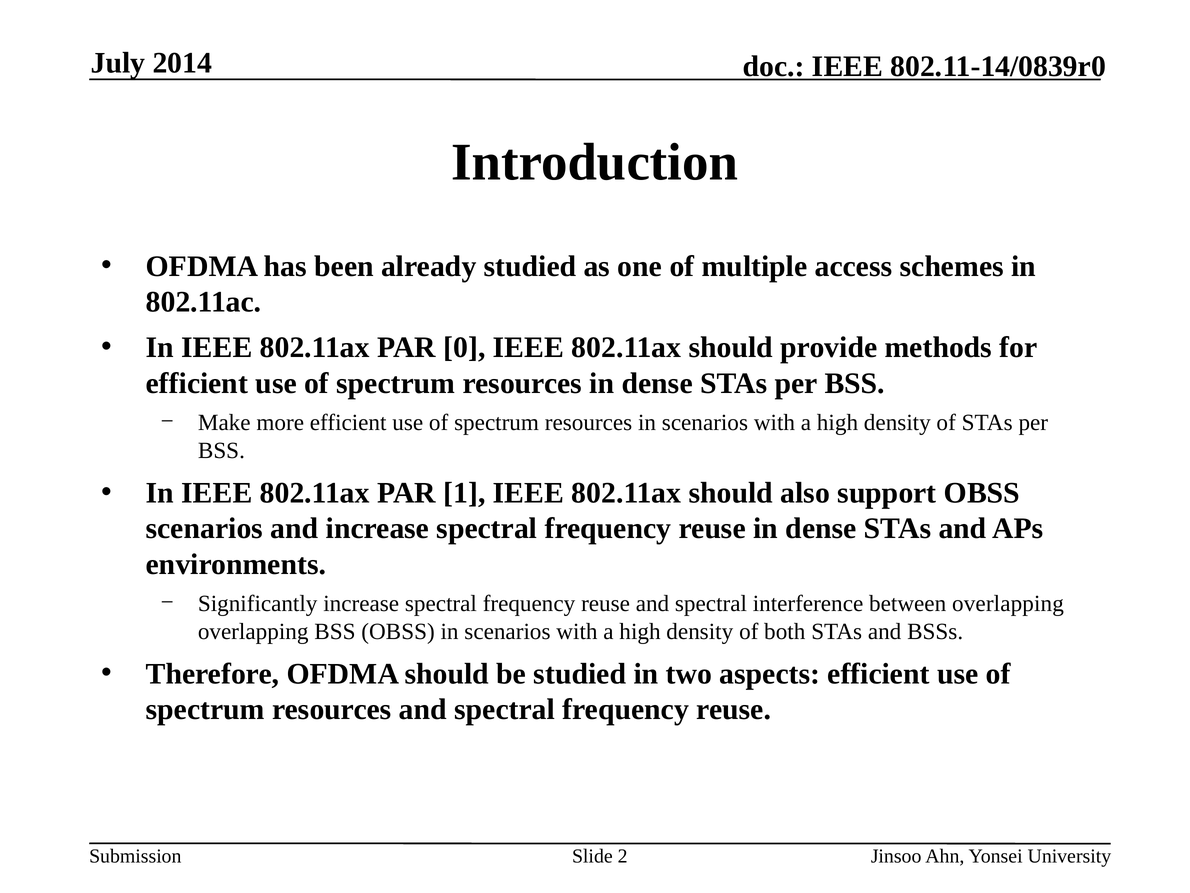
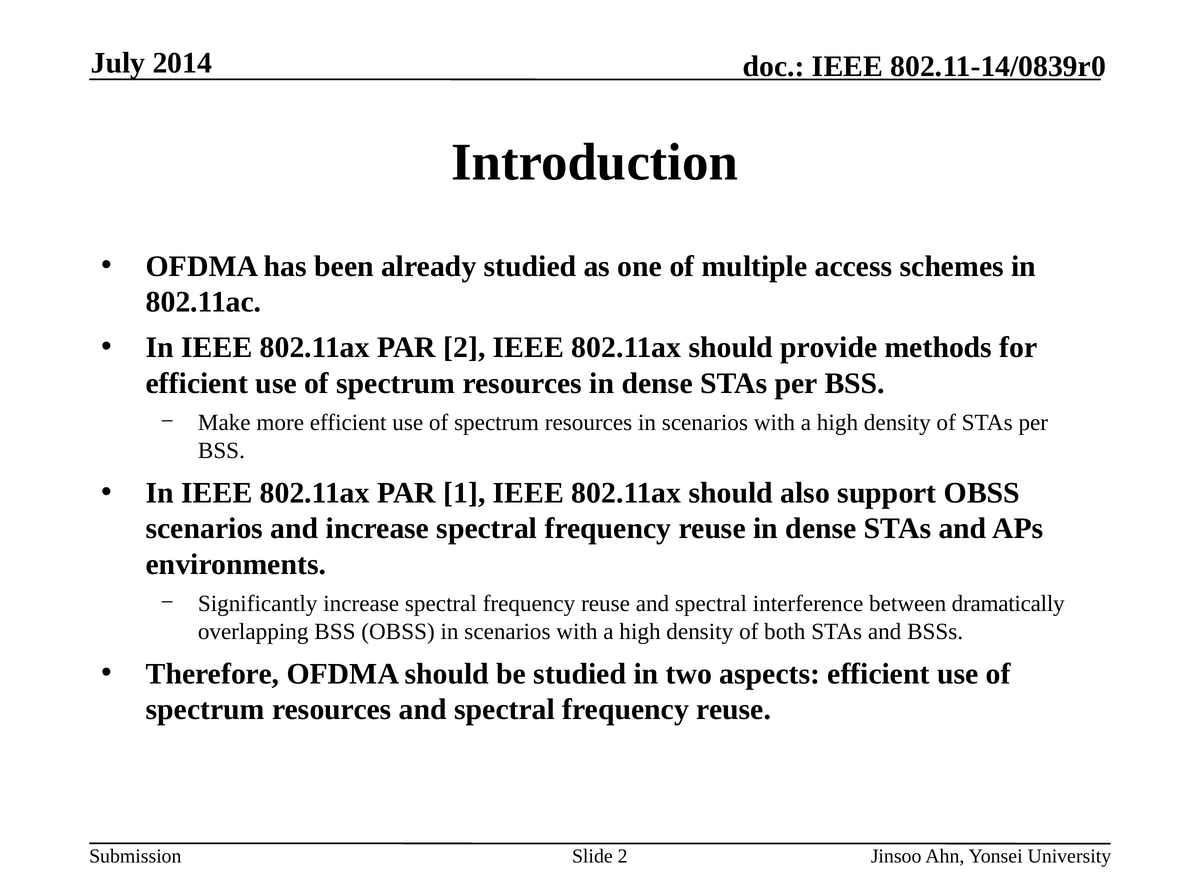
PAR 0: 0 -> 2
between overlapping: overlapping -> dramatically
